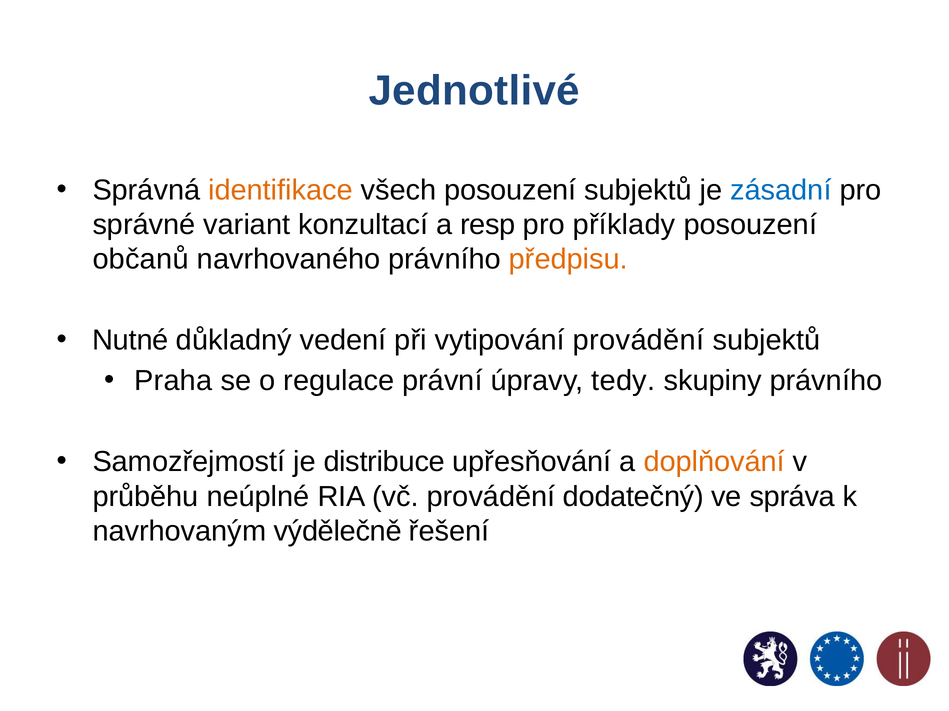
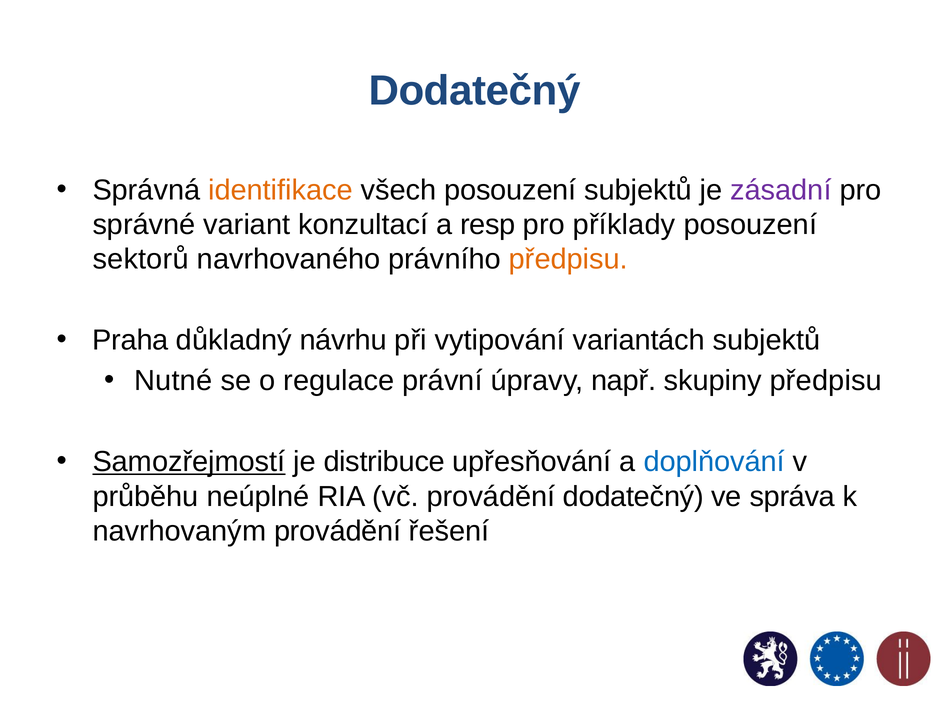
Jednotlivé at (474, 91): Jednotlivé -> Dodatečný
zásadní colour: blue -> purple
občanů: občanů -> sektorů
Nutné: Nutné -> Praha
vedení: vedení -> návrhu
vytipování provádění: provádění -> variantách
Praha: Praha -> Nutné
tedy: tedy -> např
skupiny právního: právního -> předpisu
Samozřejmostí underline: none -> present
doplňování colour: orange -> blue
navrhovaným výdělečně: výdělečně -> provádění
